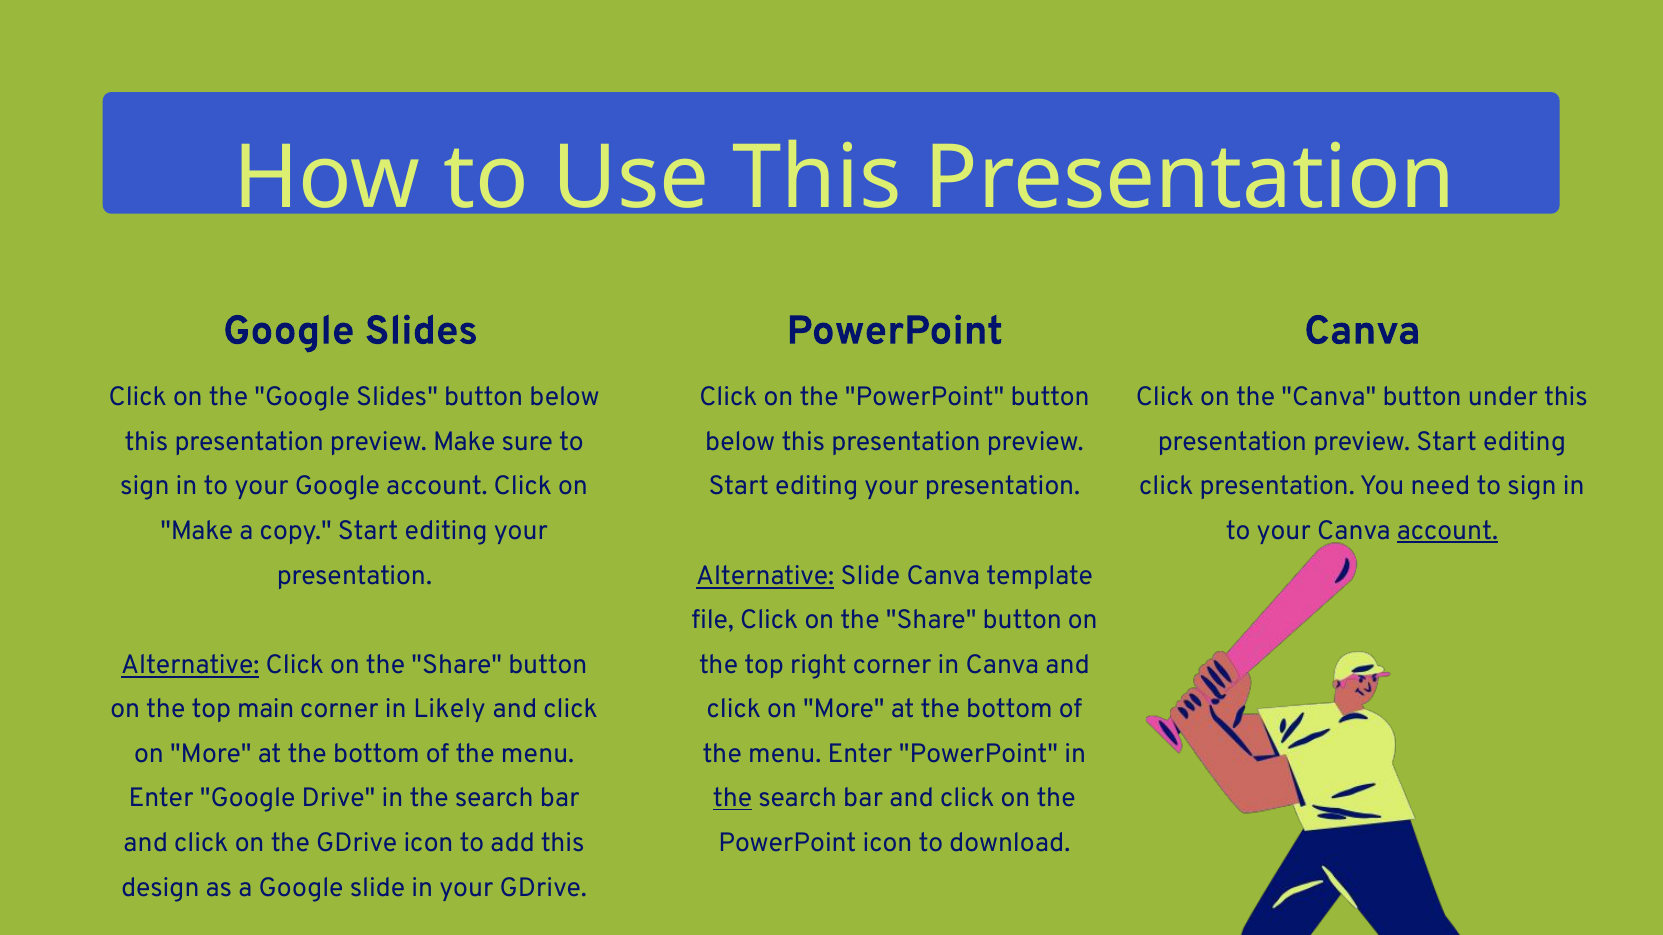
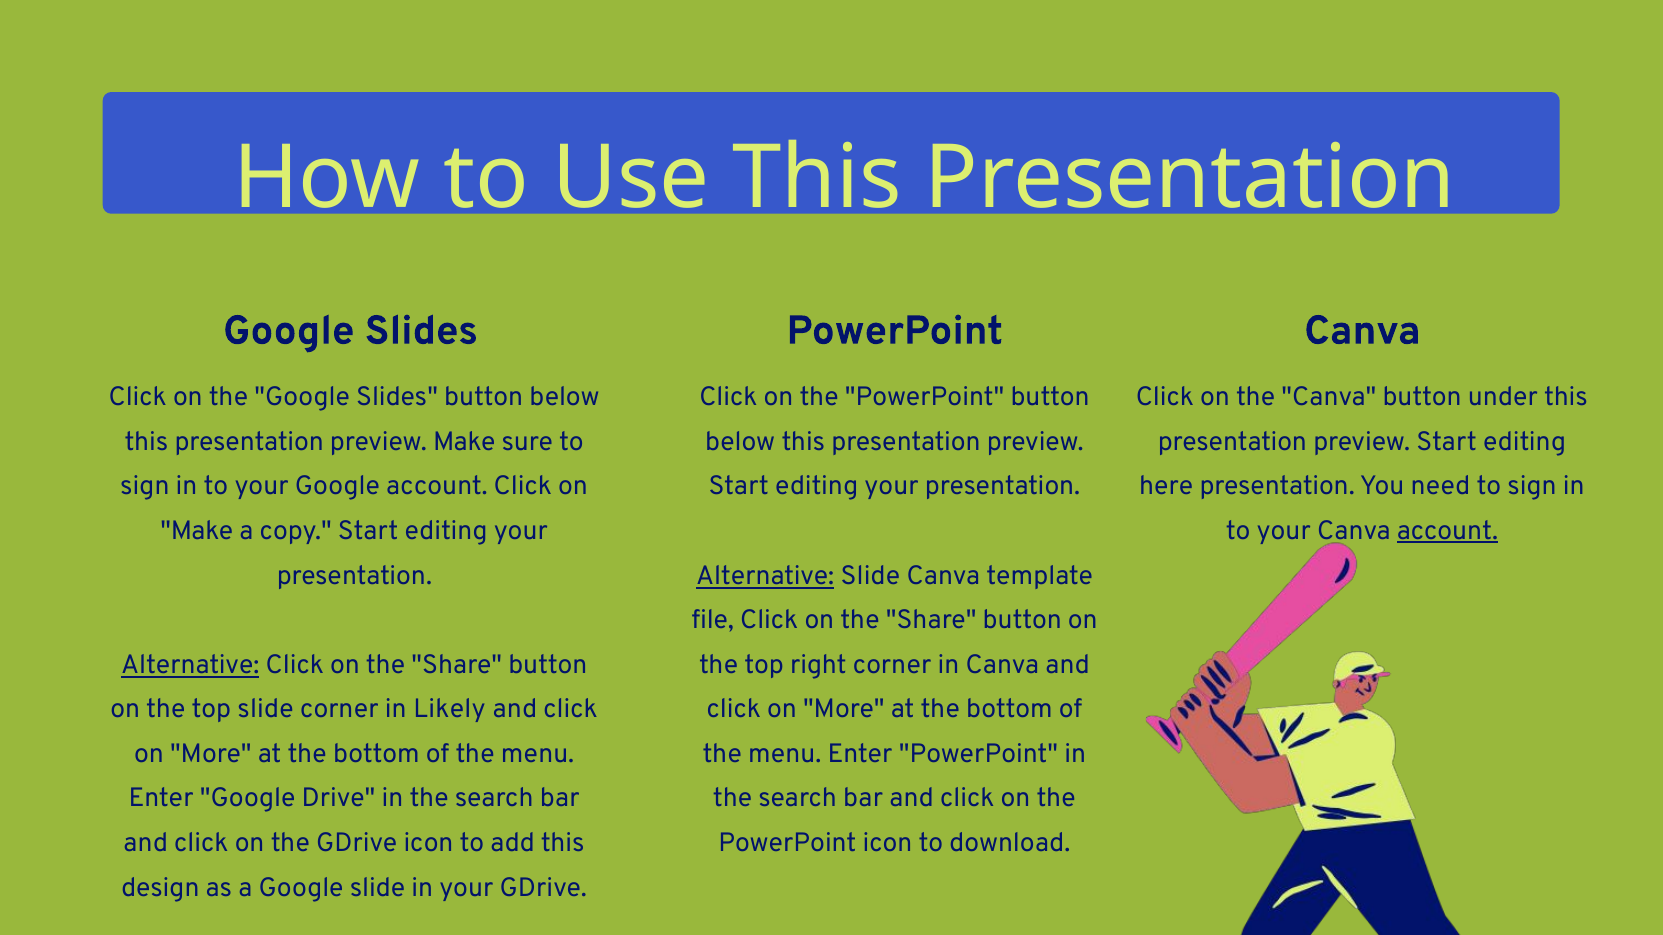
click at (1166, 486): click -> here
top main: main -> slide
the at (733, 799) underline: present -> none
